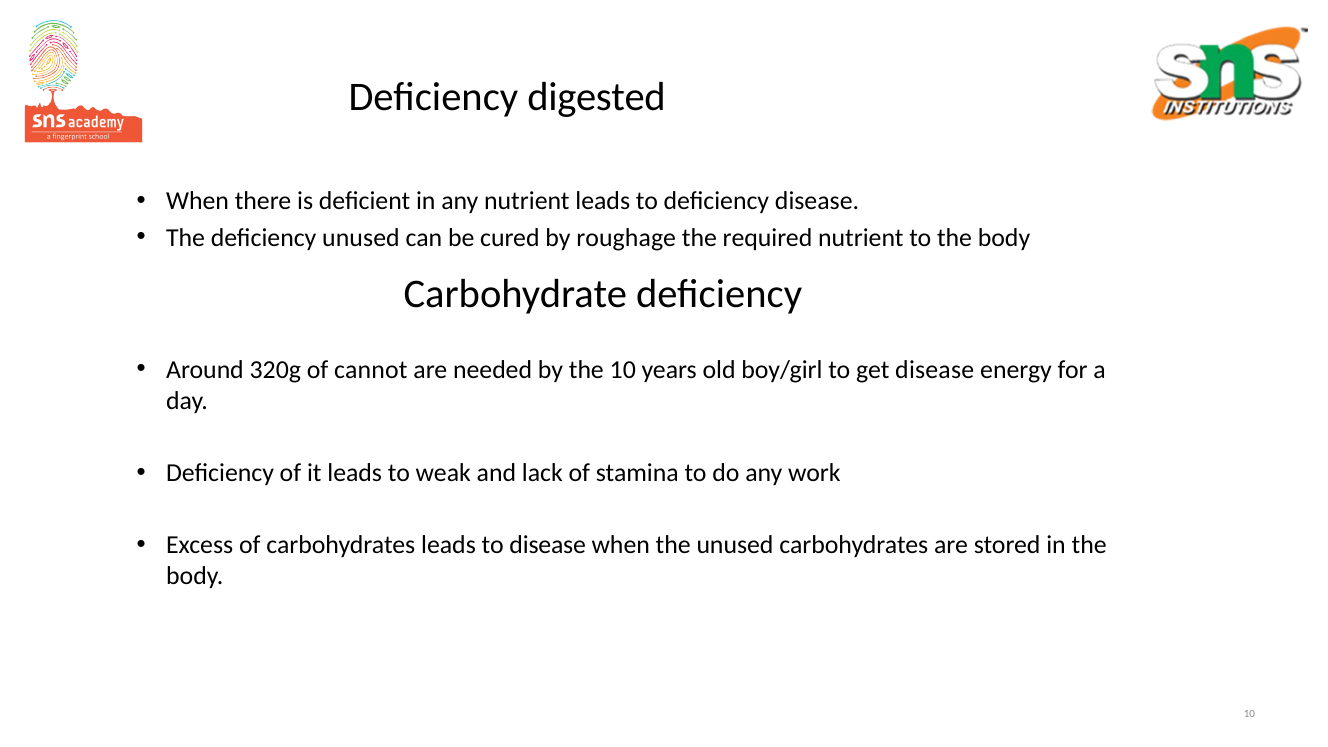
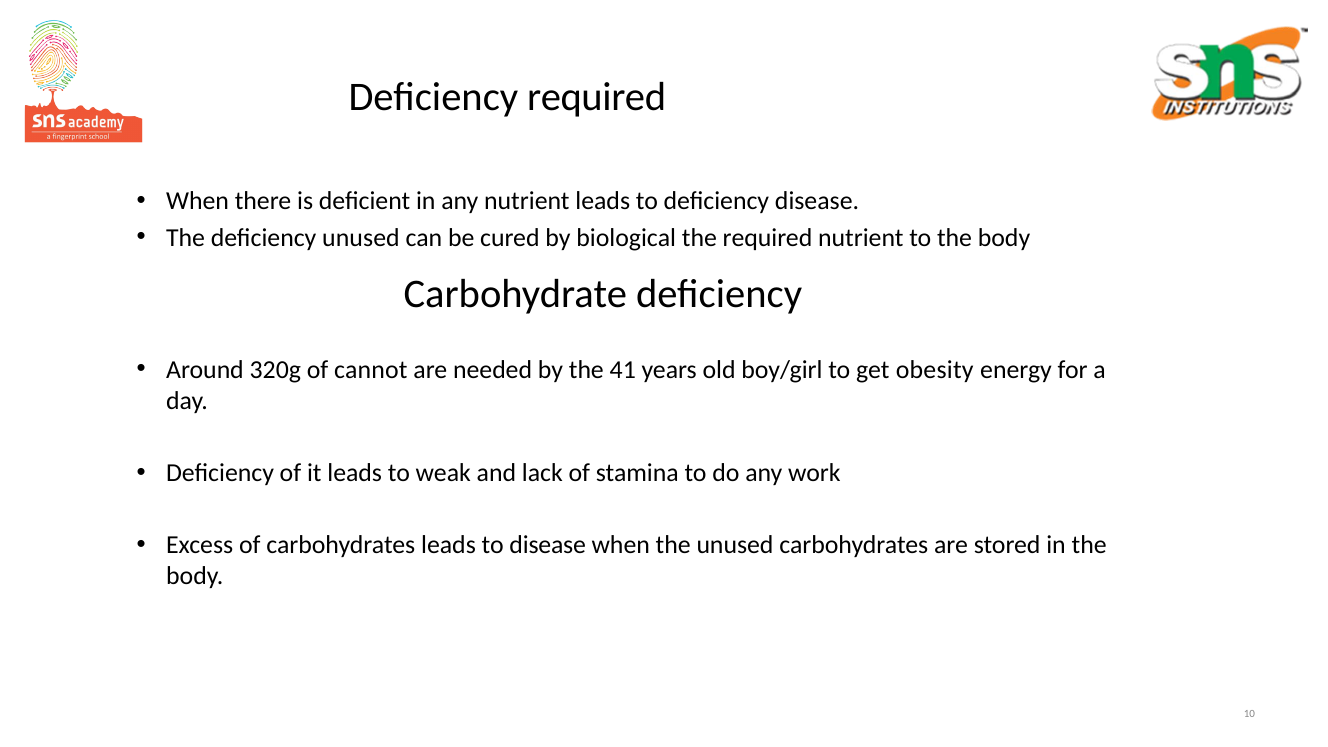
Deficiency digested: digested -> required
roughage: roughage -> biological
the 10: 10 -> 41
get disease: disease -> obesity
